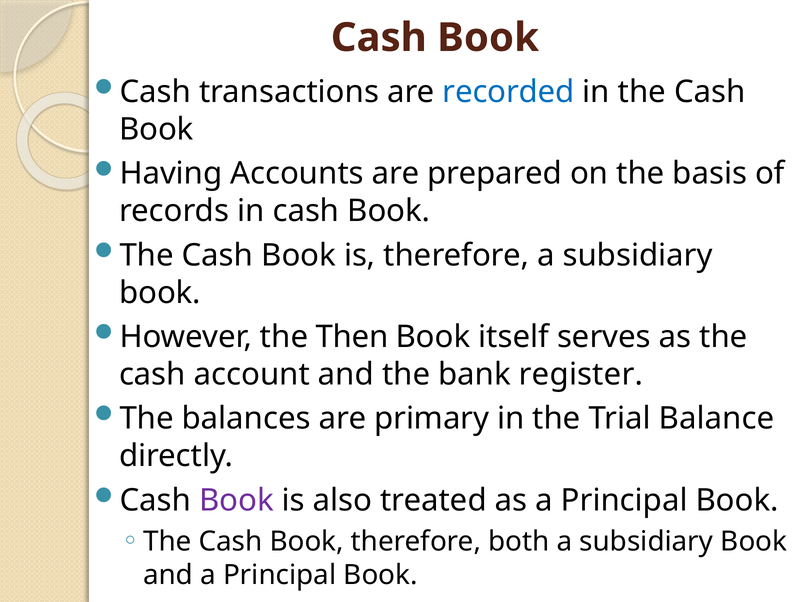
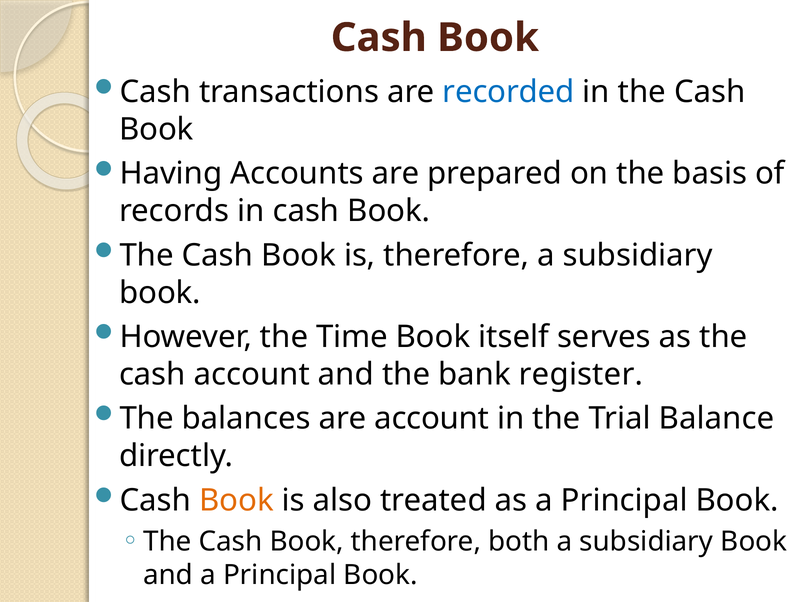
Then: Then -> Time
are primary: primary -> account
Book at (236, 500) colour: purple -> orange
